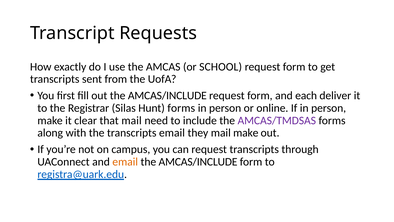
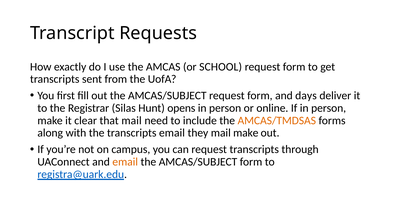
out the AMCAS/INCLUDE: AMCAS/INCLUDE -> AMCAS/SUBJECT
each: each -> days
Hunt forms: forms -> opens
AMCAS/TMDSAS colour: purple -> orange
AMCAS/INCLUDE at (198, 162): AMCAS/INCLUDE -> AMCAS/SUBJECT
